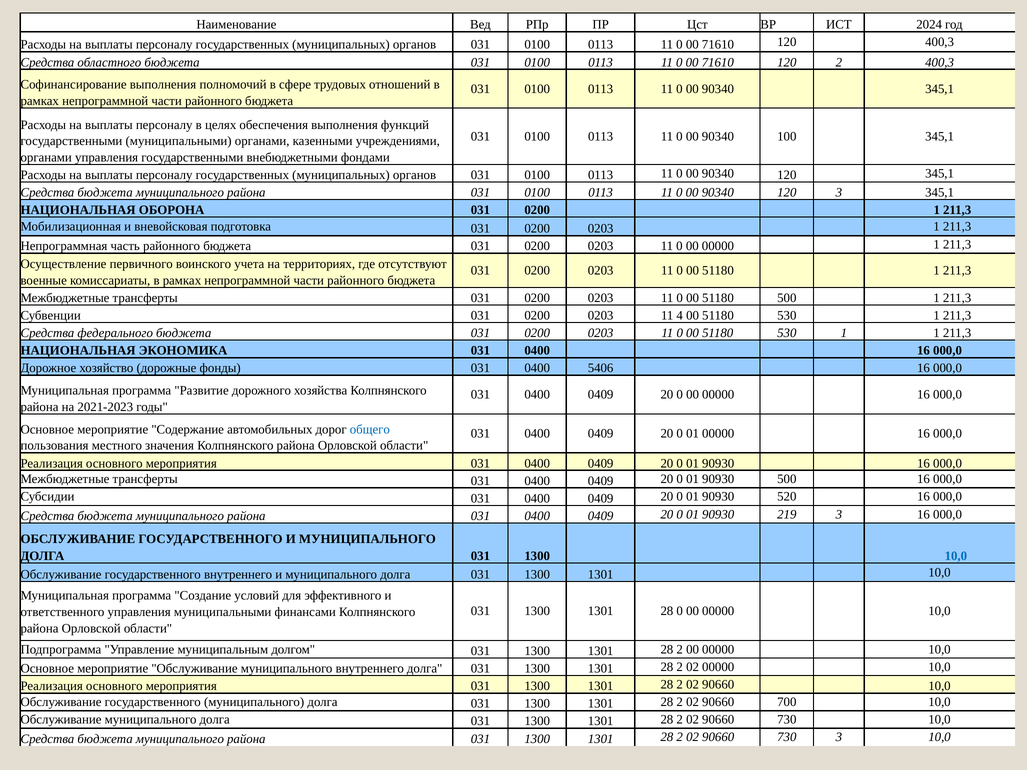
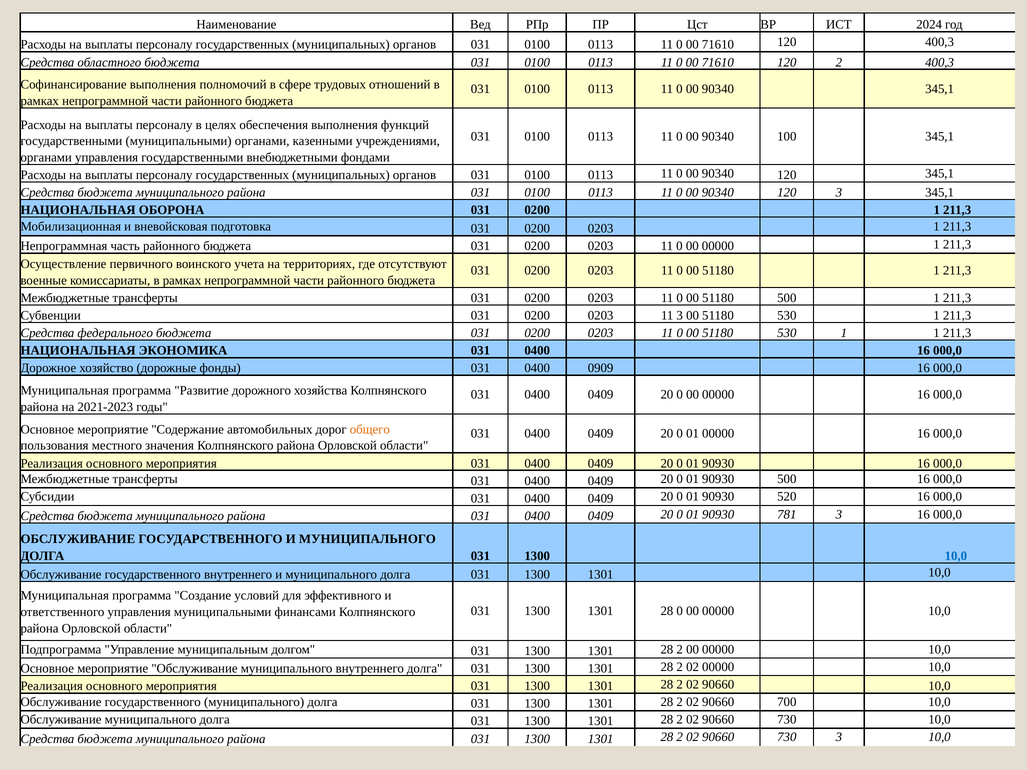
11 4: 4 -> 3
5406: 5406 -> 0909
общего colour: blue -> orange
219: 219 -> 781
